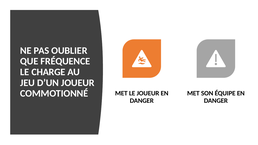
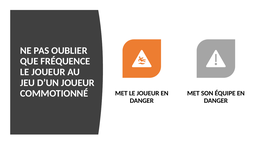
CHARGE at (48, 72): CHARGE -> JOUEUR
